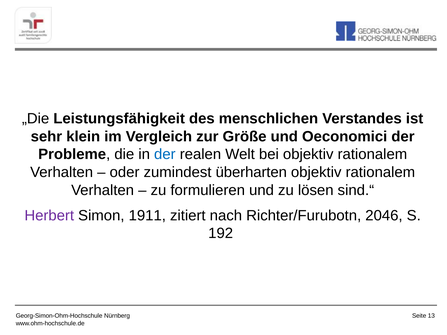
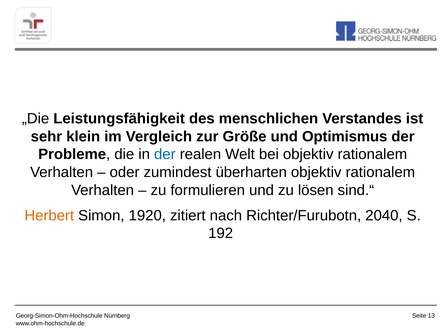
Oeconomici: Oeconomici -> Optimismus
Herbert colour: purple -> orange
1911: 1911 -> 1920
2046: 2046 -> 2040
